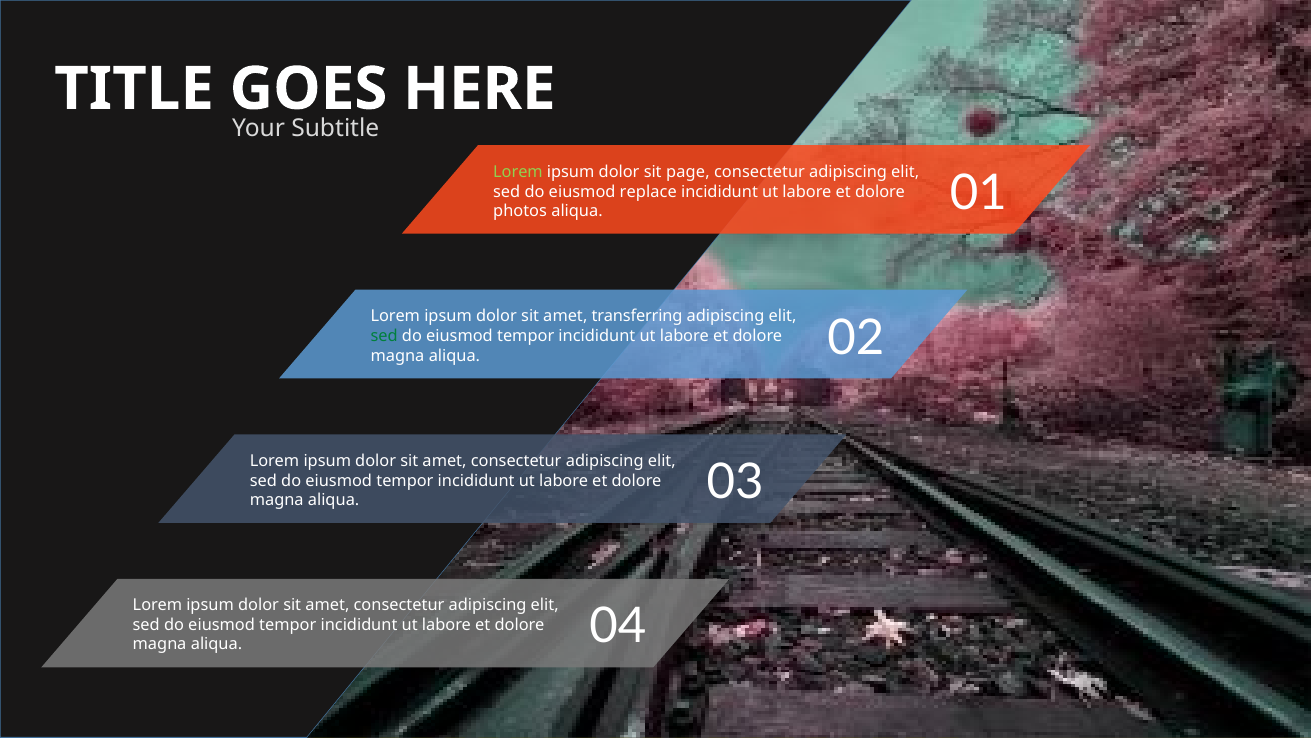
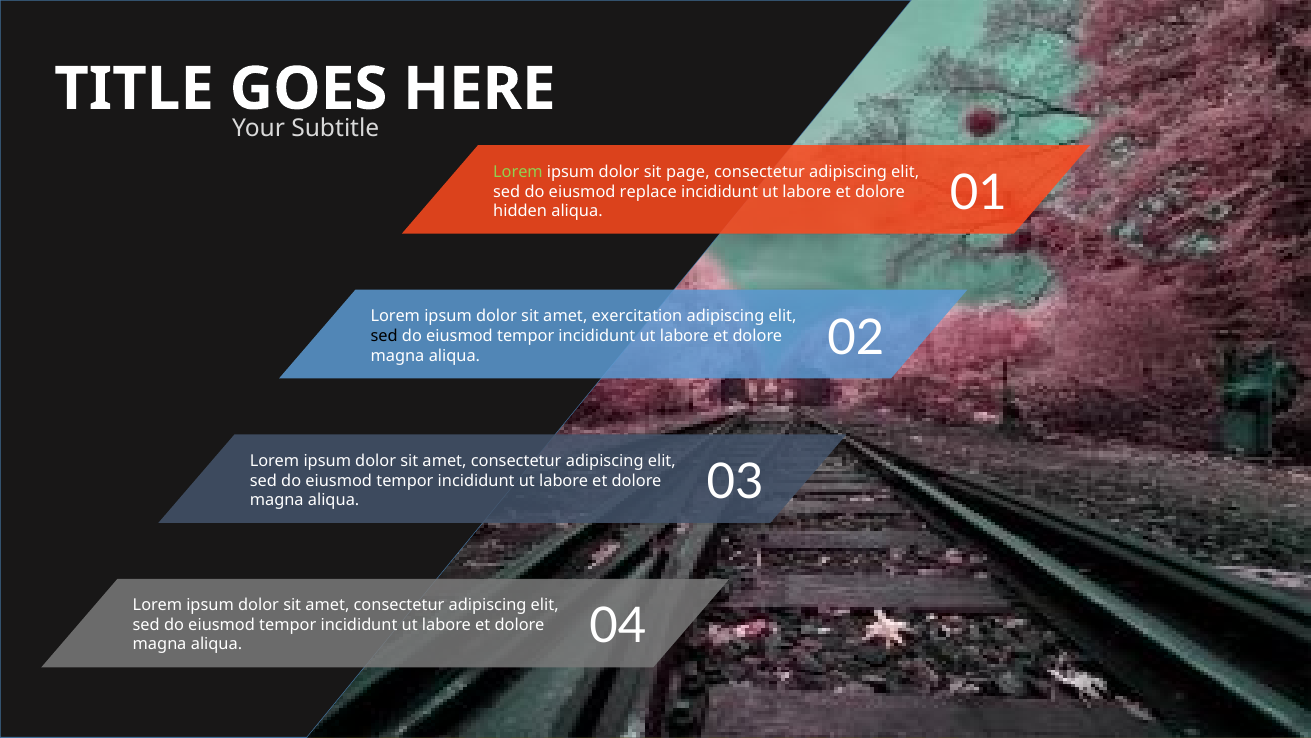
photos: photos -> hidden
transferring: transferring -> exercitation
sed at (384, 336) colour: green -> black
